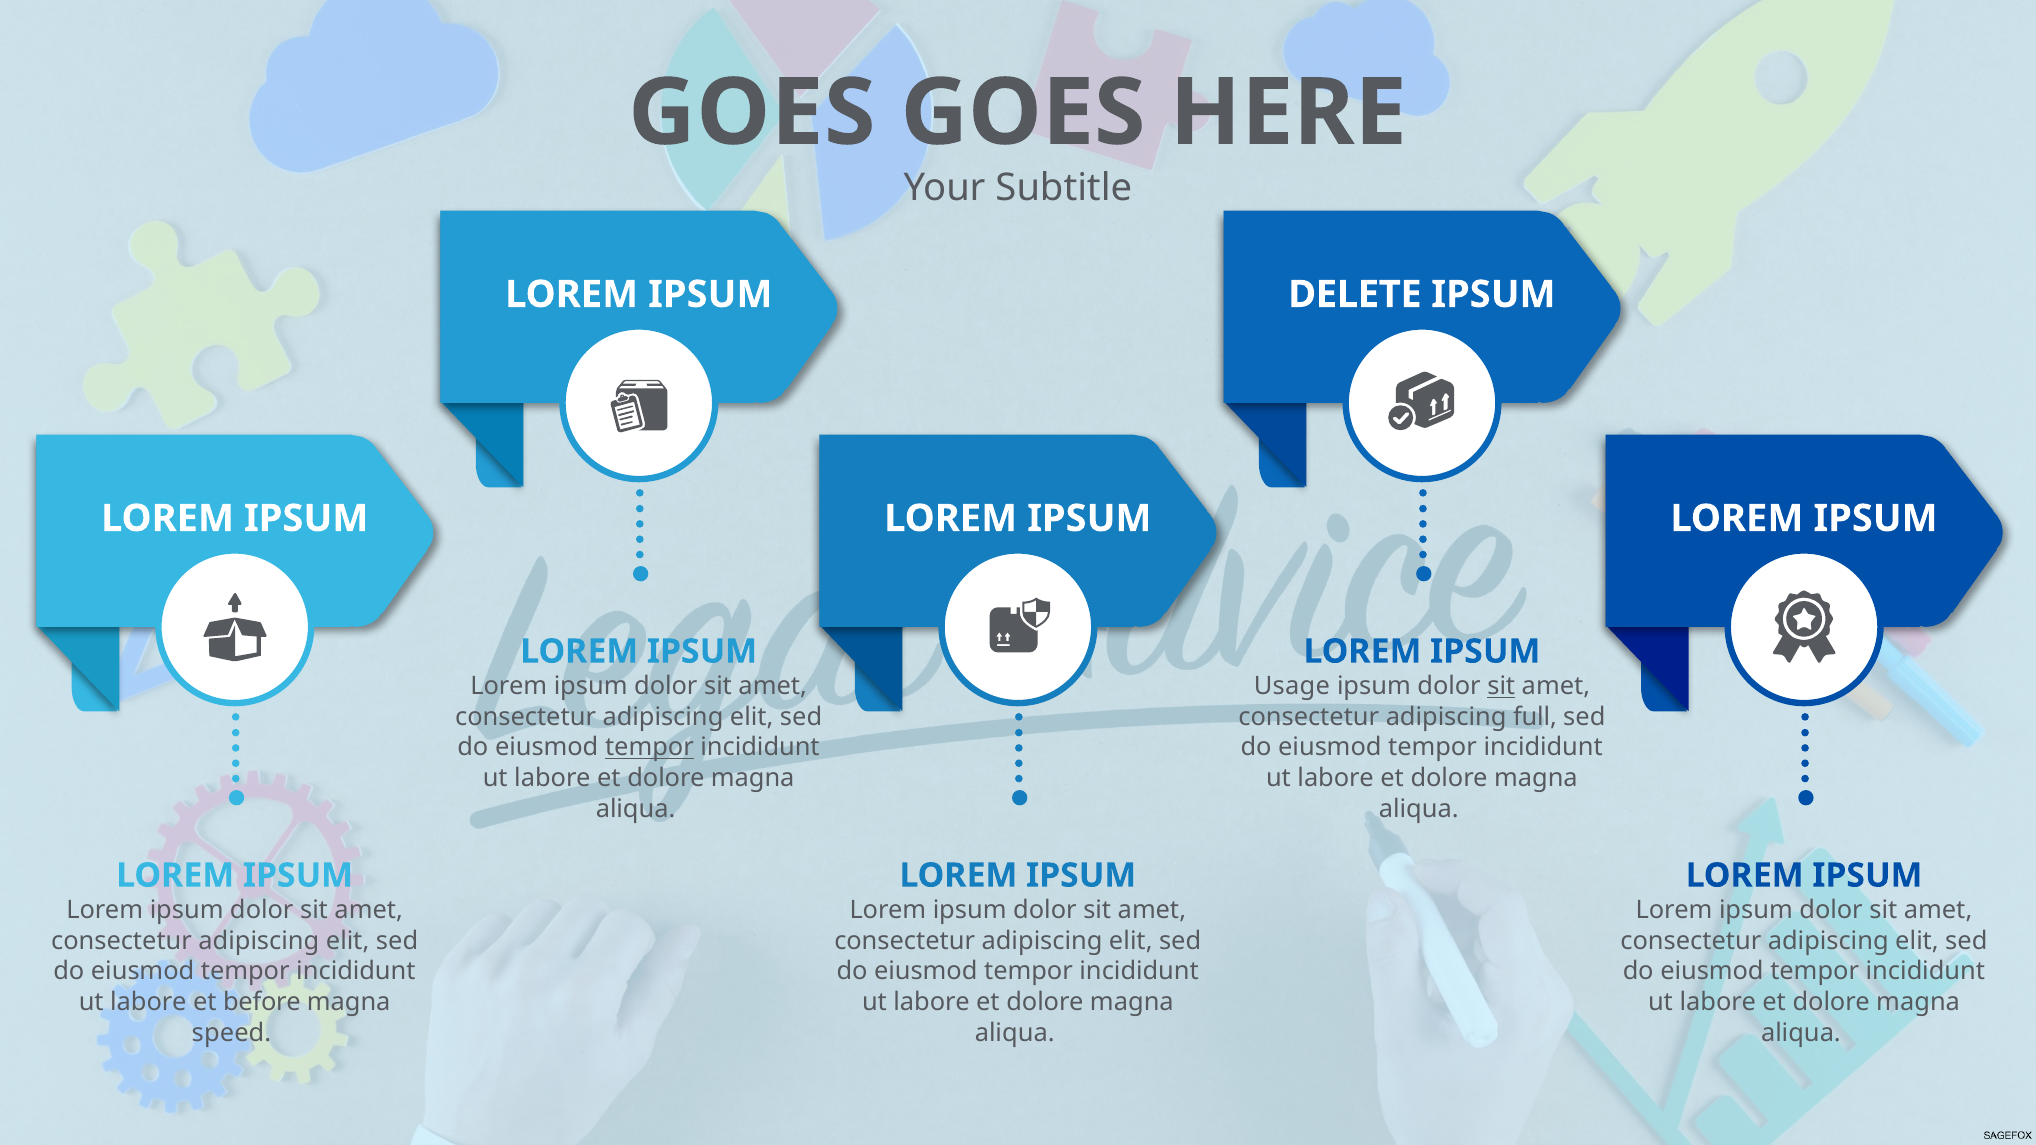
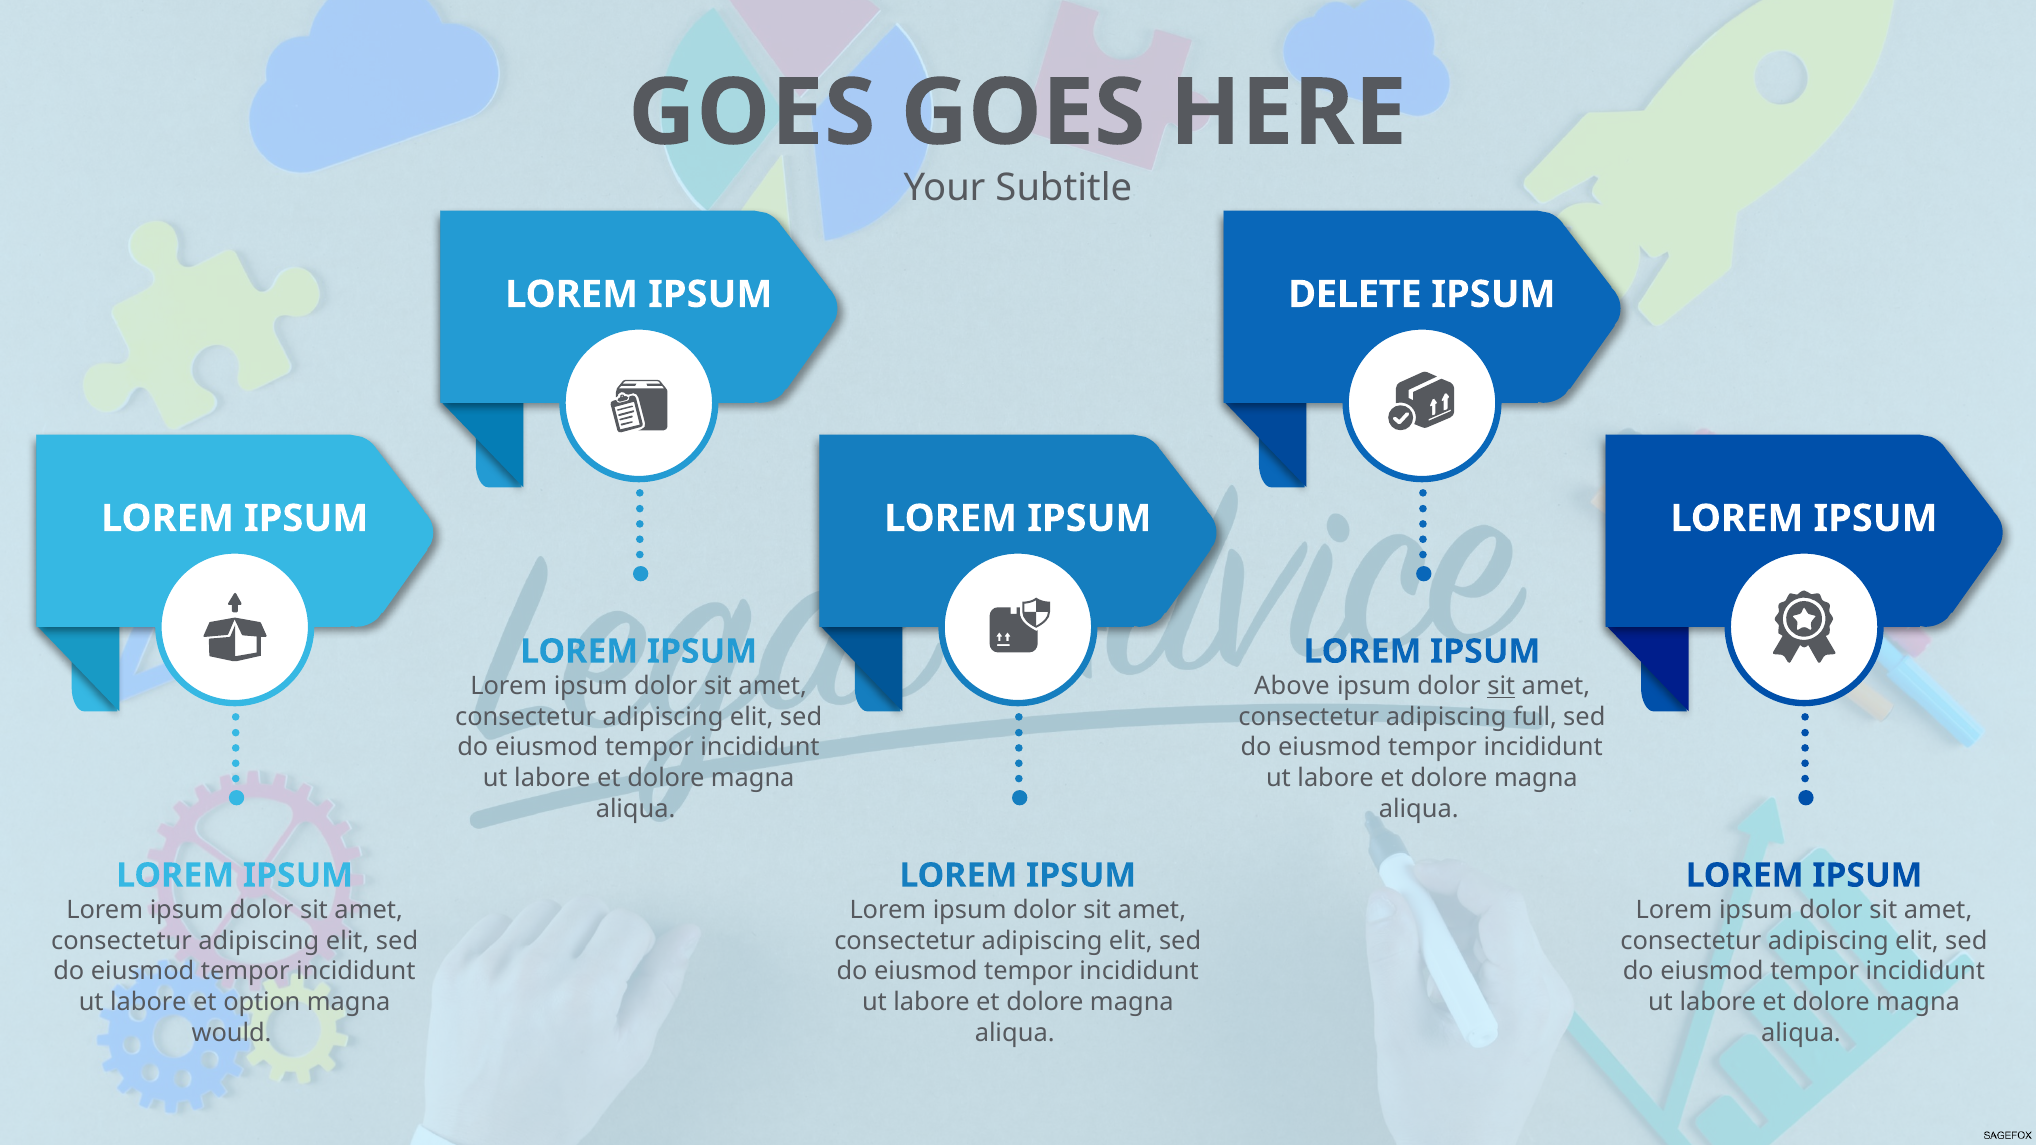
Usage: Usage -> Above
tempor at (649, 748) underline: present -> none
before: before -> option
speed: speed -> would
